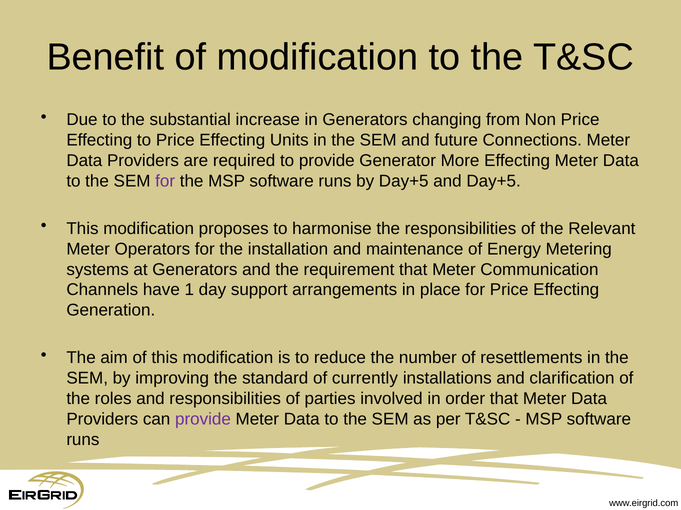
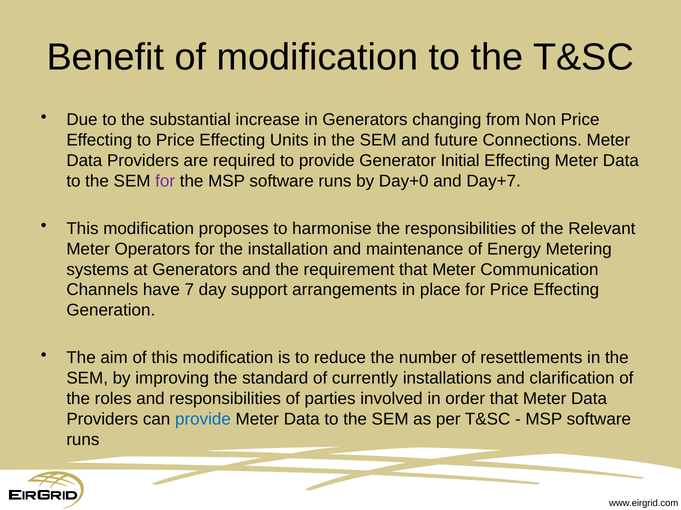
More: More -> Initial
by Day+5: Day+5 -> Day+0
and Day+5: Day+5 -> Day+7
1: 1 -> 7
provide at (203, 420) colour: purple -> blue
